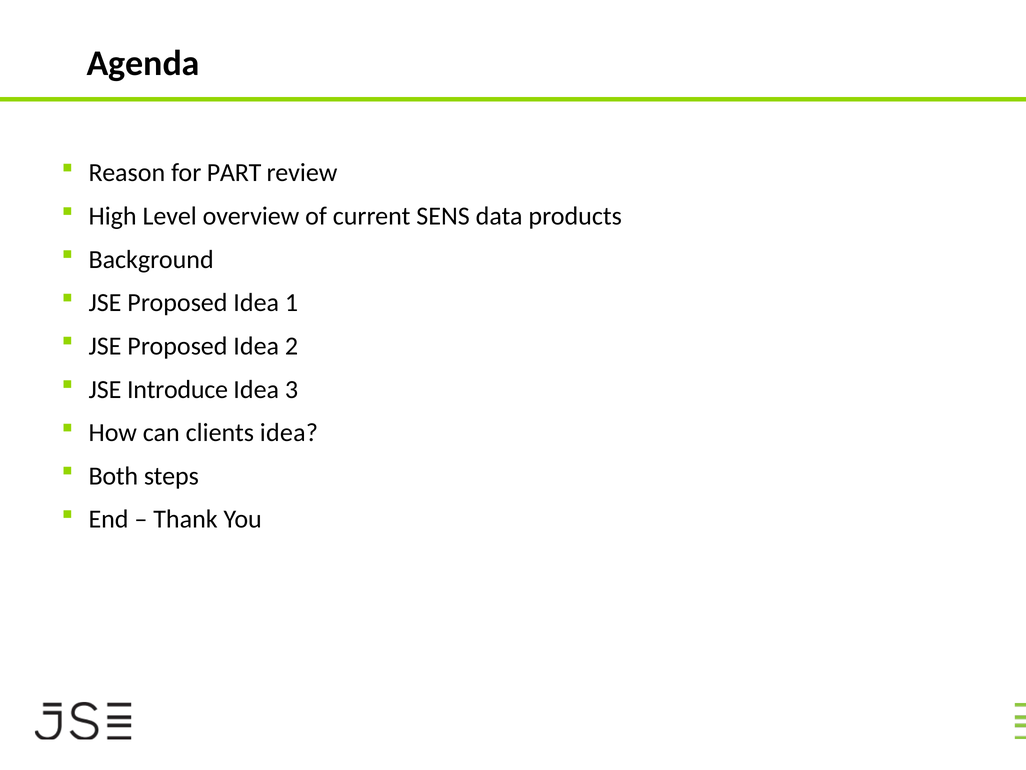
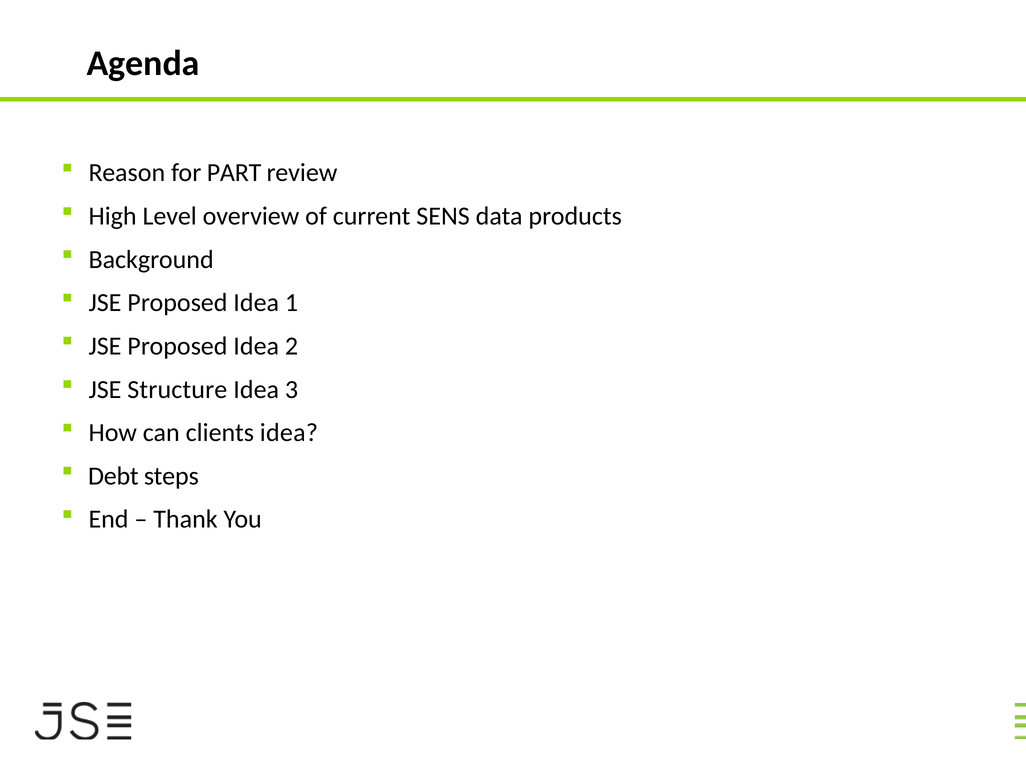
Introduce: Introduce -> Structure
Both: Both -> Debt
